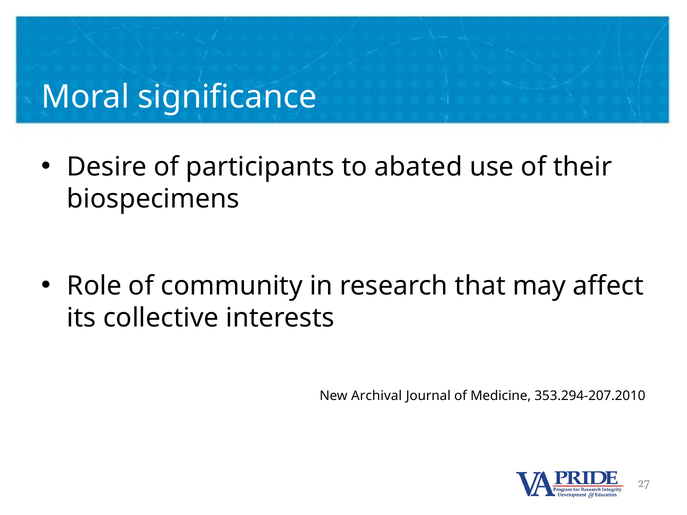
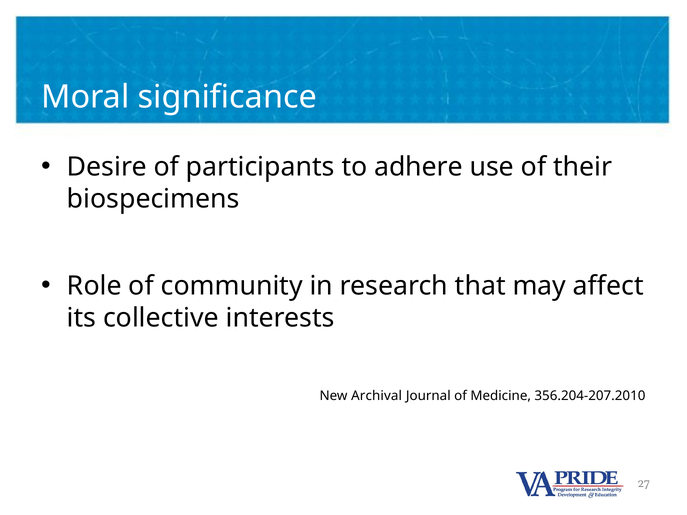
abated: abated -> adhere
353.294-207.2010: 353.294-207.2010 -> 356.204-207.2010
